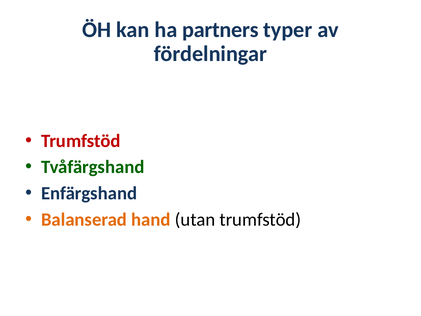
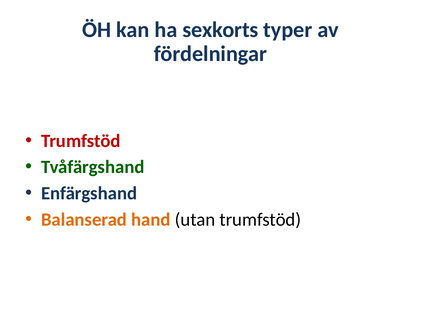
partners: partners -> sexkorts
